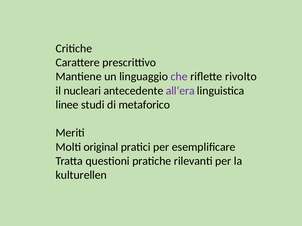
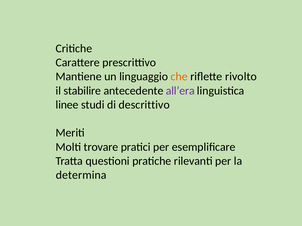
che colour: purple -> orange
nucleari: nucleari -> stabilire
metaforico: metaforico -> descrittivo
original: original -> trovare
kulturellen: kulturellen -> determina
